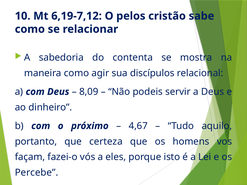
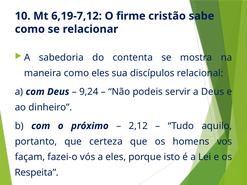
pelos: pelos -> firme
como agir: agir -> eles
8,09: 8,09 -> 9,24
4,67: 4,67 -> 2,12
Percebe: Percebe -> Respeita
